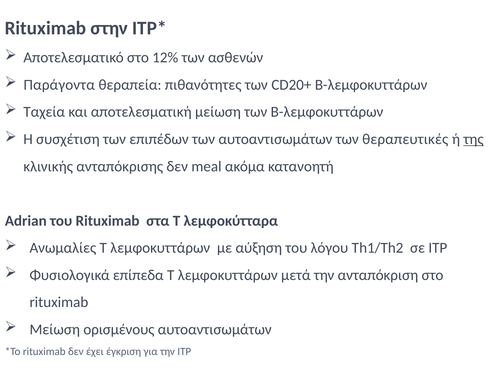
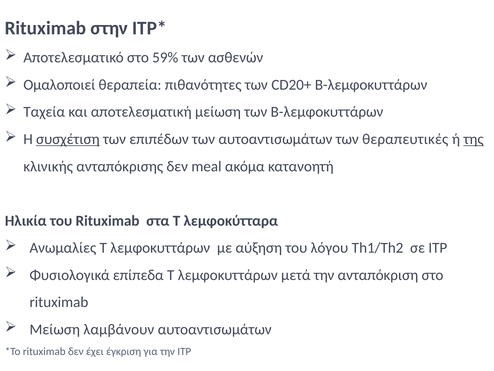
12%: 12% -> 59%
Παράγοντα: Παράγοντα -> Ομαλοποιεί
συσχέτιση underline: none -> present
Adrian: Adrian -> Ηλικία
ορισμένους: ορισμένους -> λαμβάνουν
